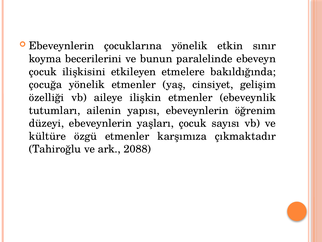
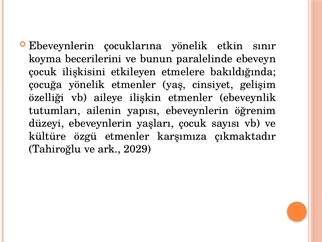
2088: 2088 -> 2029
